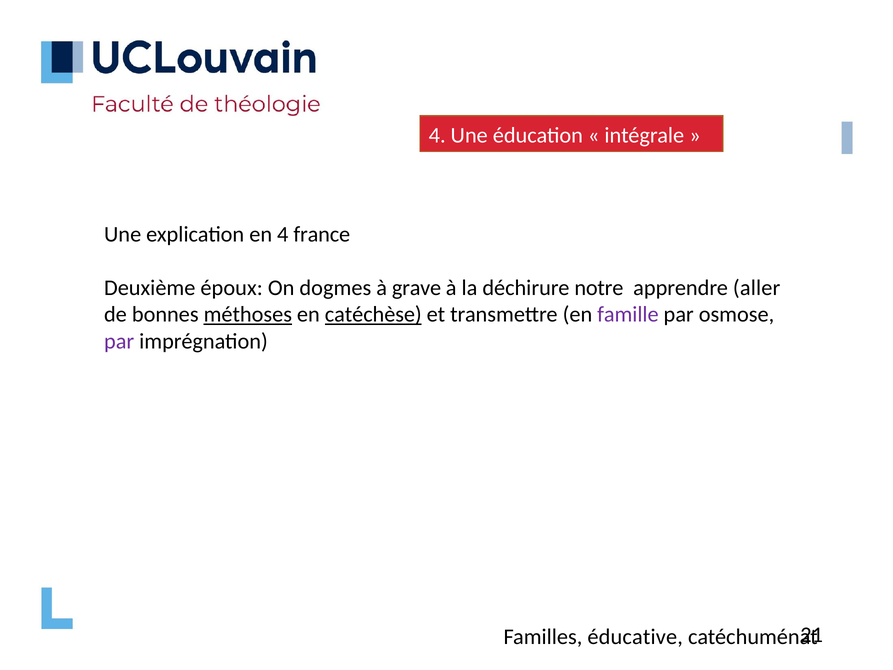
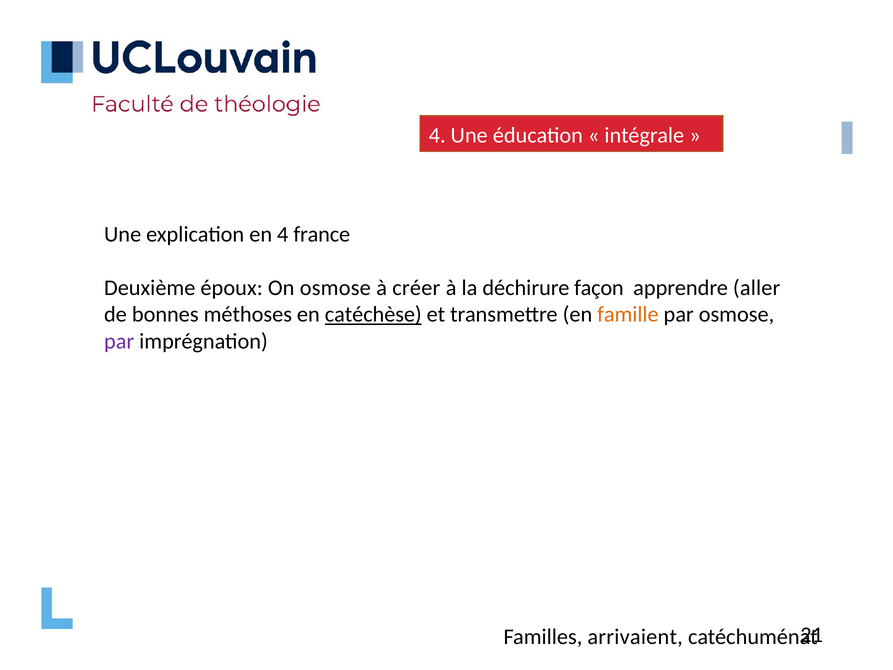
On dogmes: dogmes -> osmose
grave: grave -> créer
notre: notre -> façon
méthoses underline: present -> none
famille colour: purple -> orange
éducative: éducative -> arrivaient
